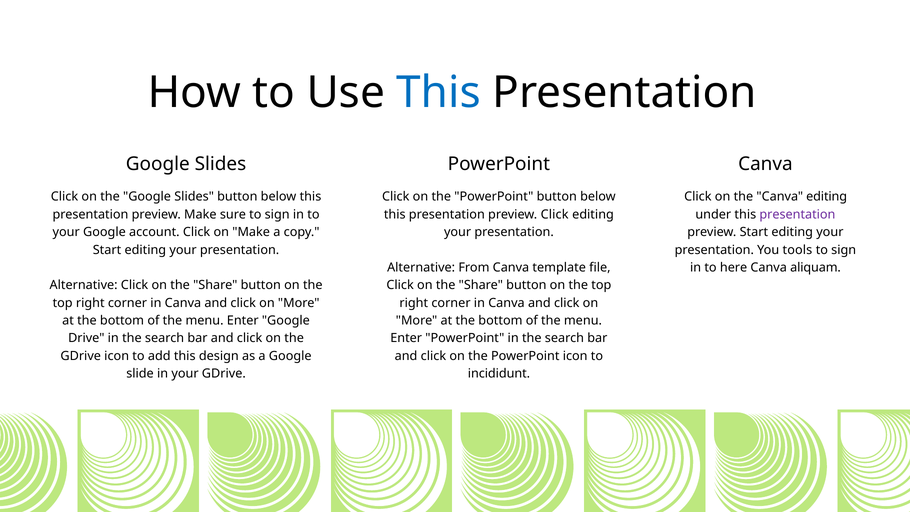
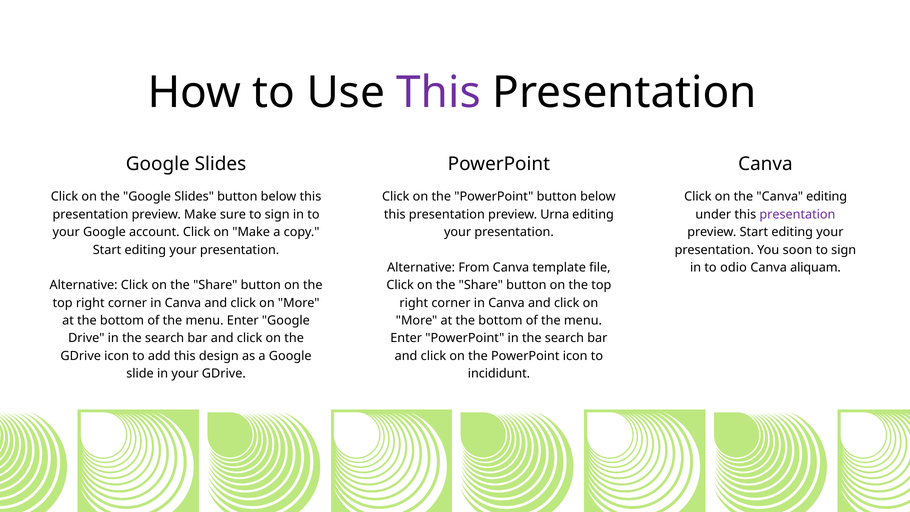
This at (439, 92) colour: blue -> purple
preview Click: Click -> Urna
tools: tools -> soon
here: here -> odio
